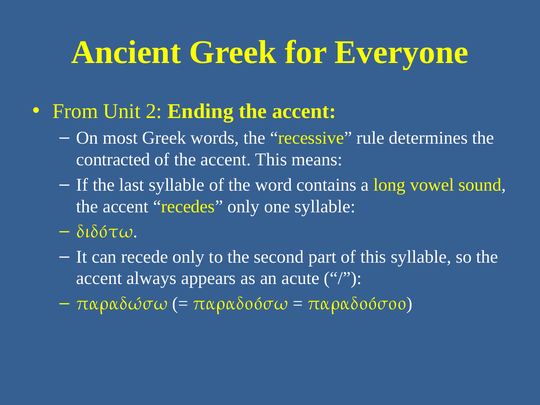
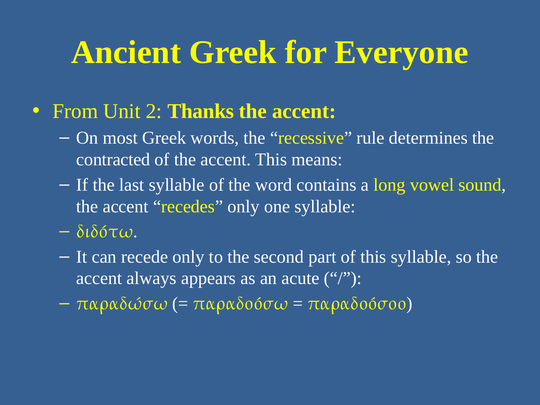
Ending: Ending -> Thanks
